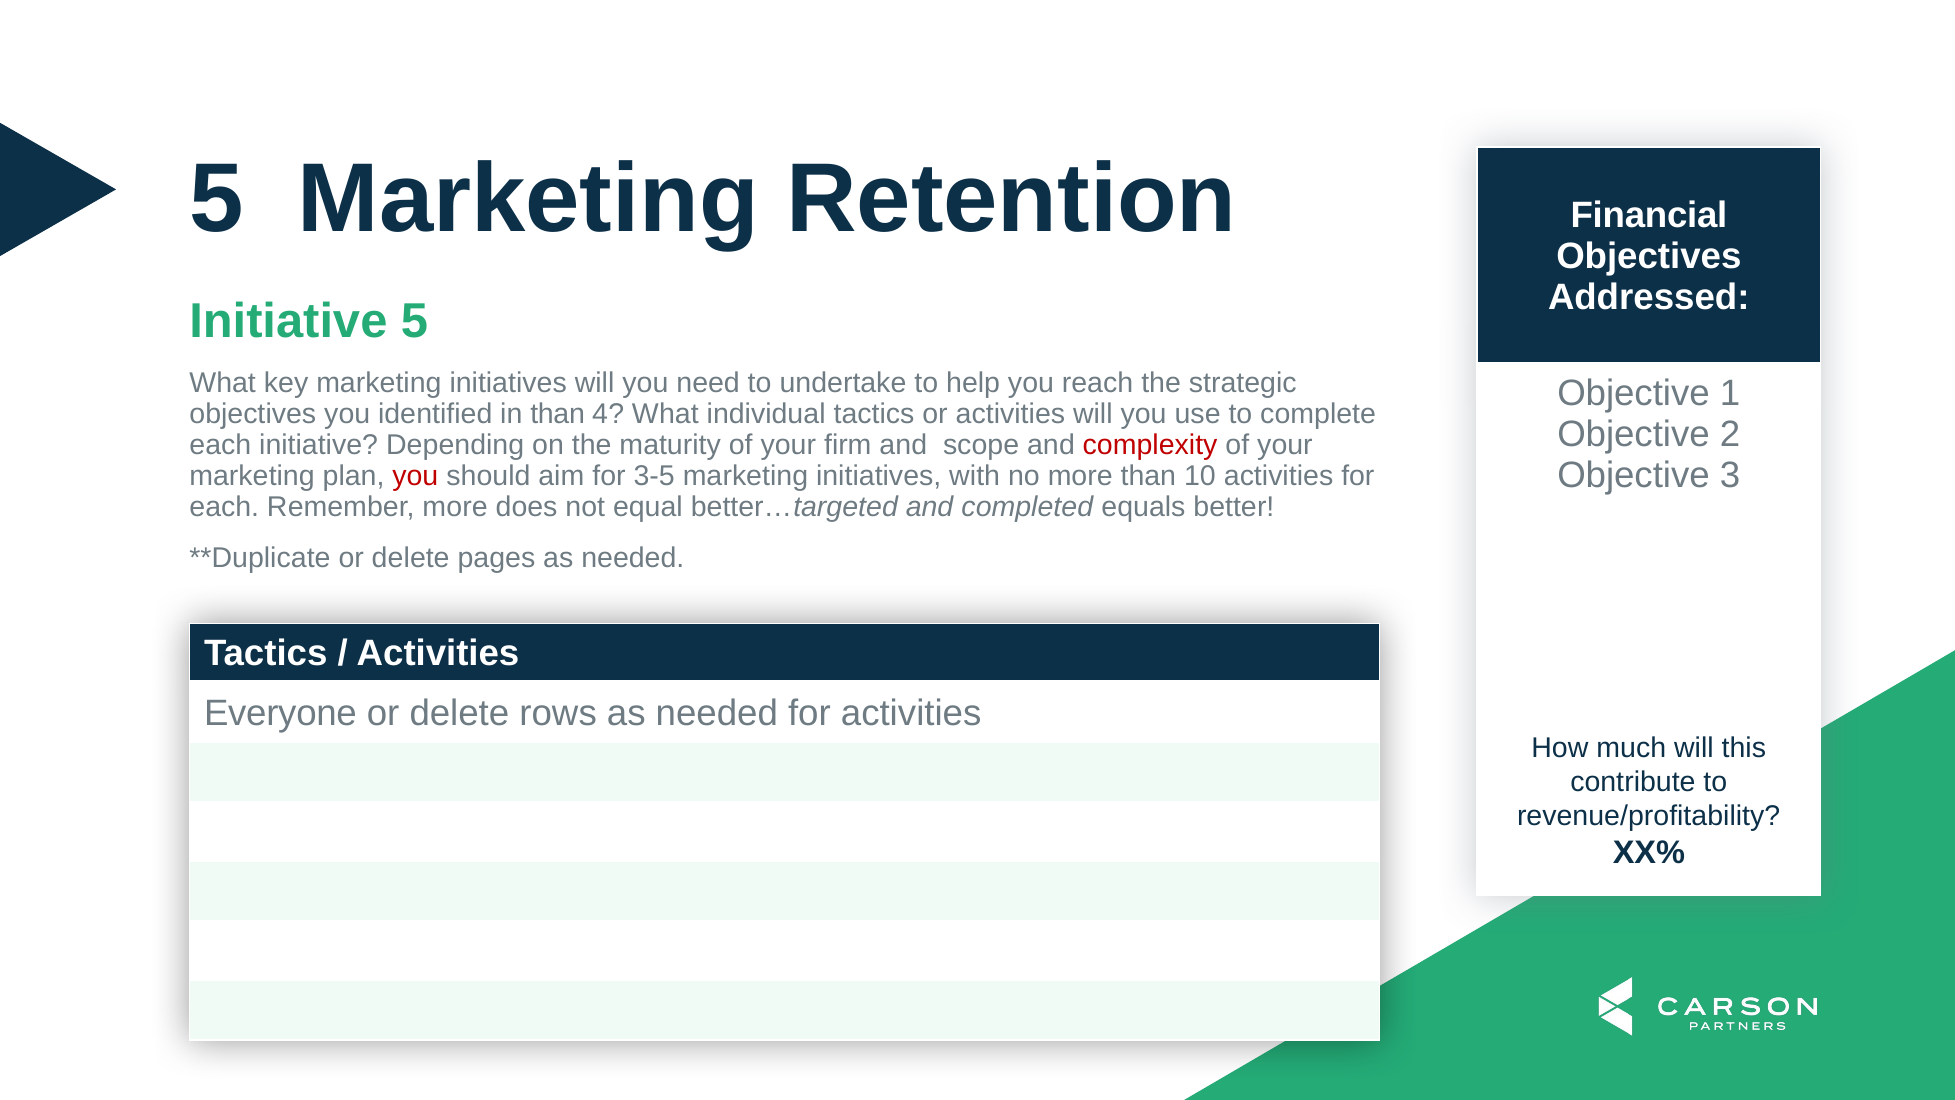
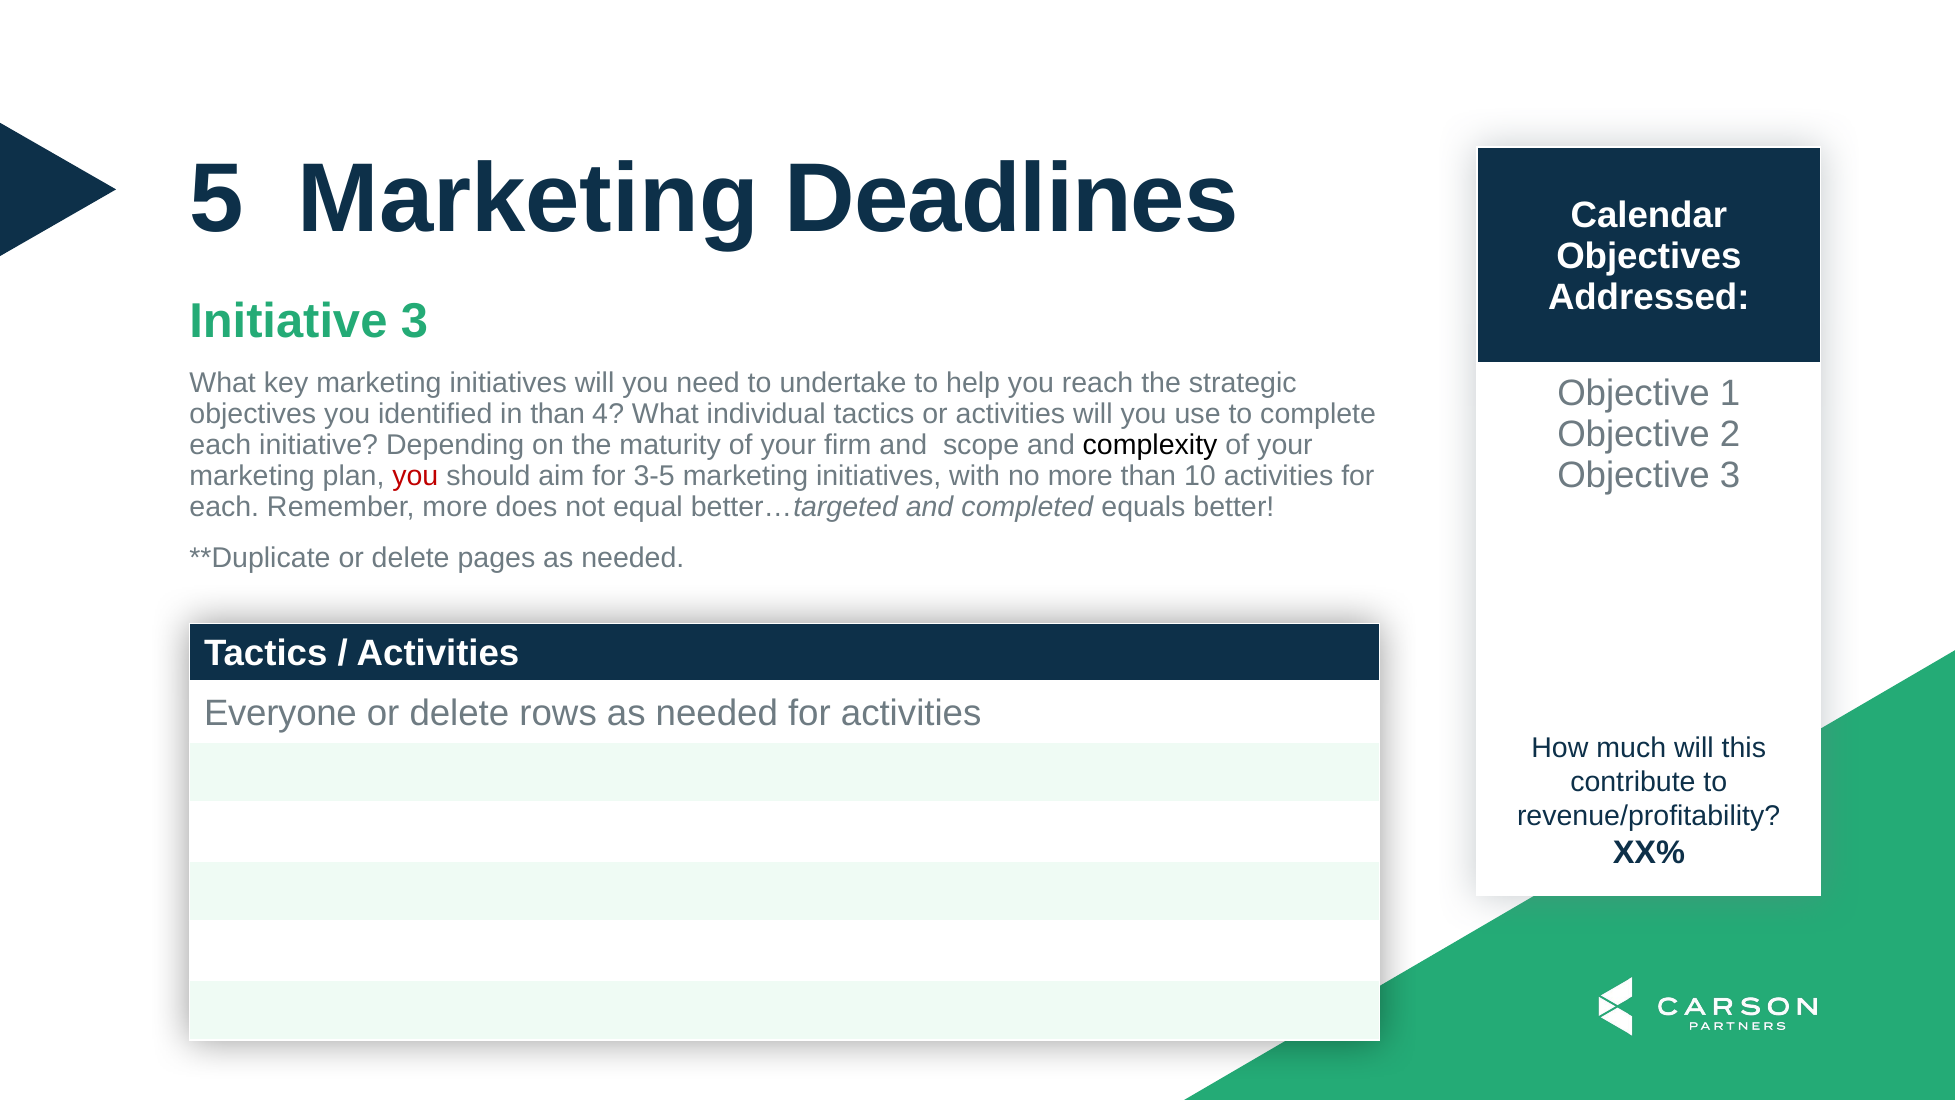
Retention: Retention -> Deadlines
Financial: Financial -> Calendar
Initiative 5: 5 -> 3
complexity colour: red -> black
